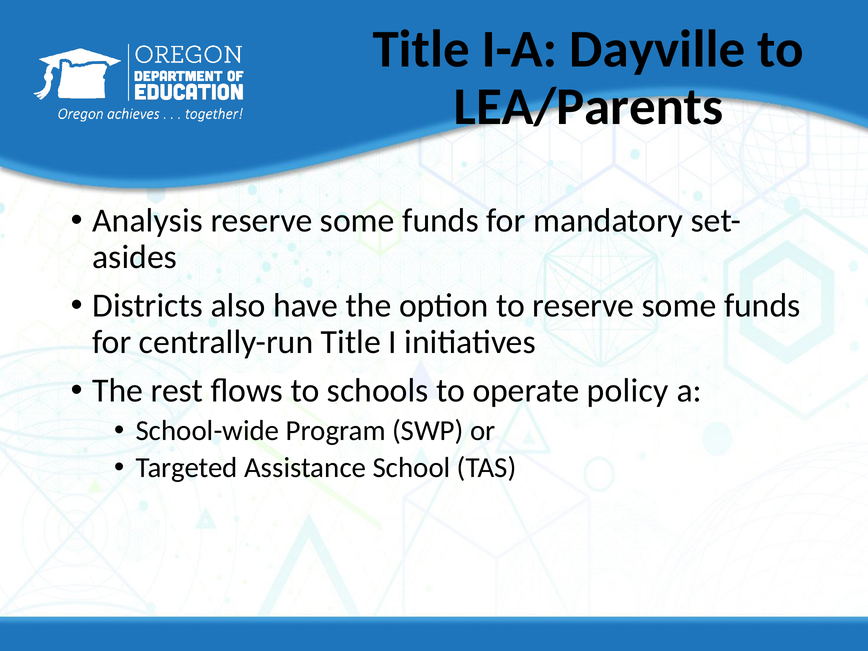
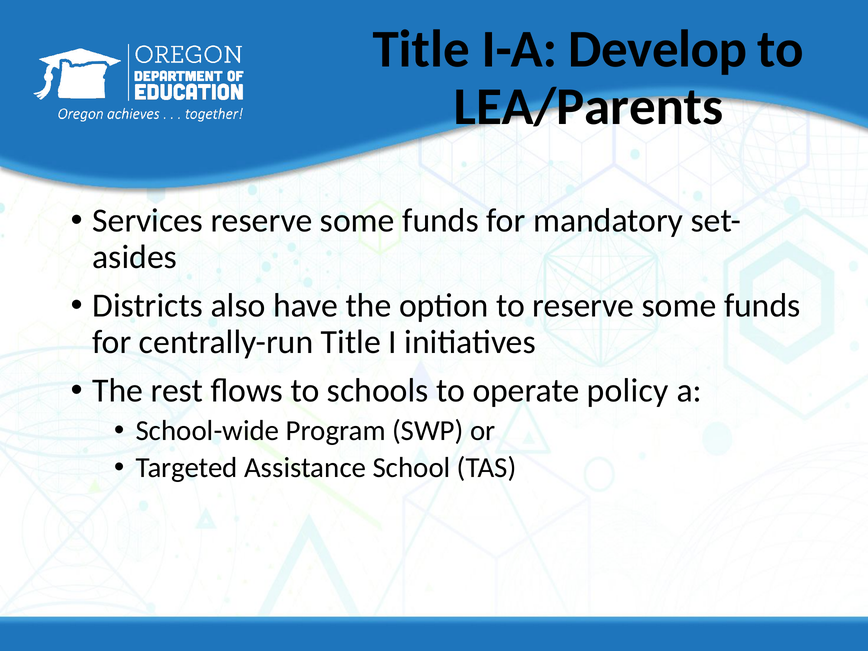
Dayville: Dayville -> Develop
Analysis: Analysis -> Services
